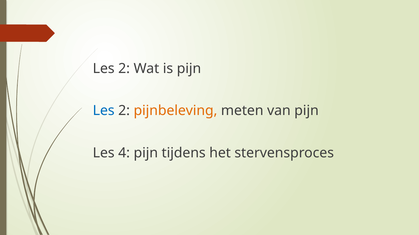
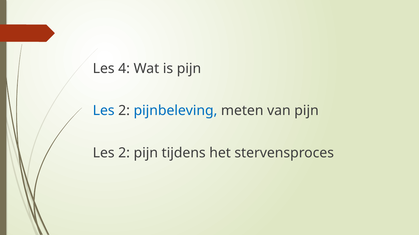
2 at (124, 69): 2 -> 4
pijnbeleving colour: orange -> blue
4 at (124, 153): 4 -> 2
